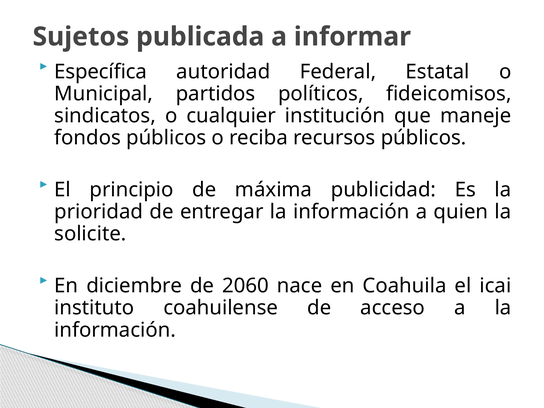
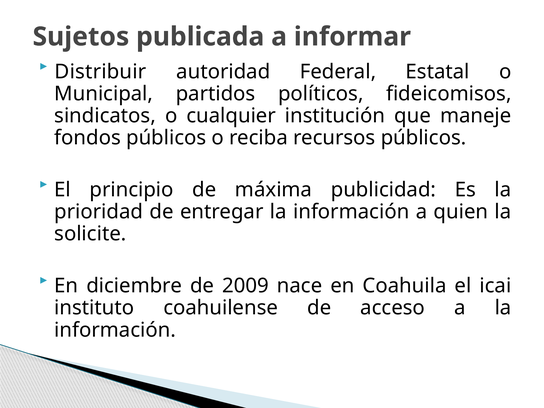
Específica: Específica -> Distribuir
2060: 2060 -> 2009
